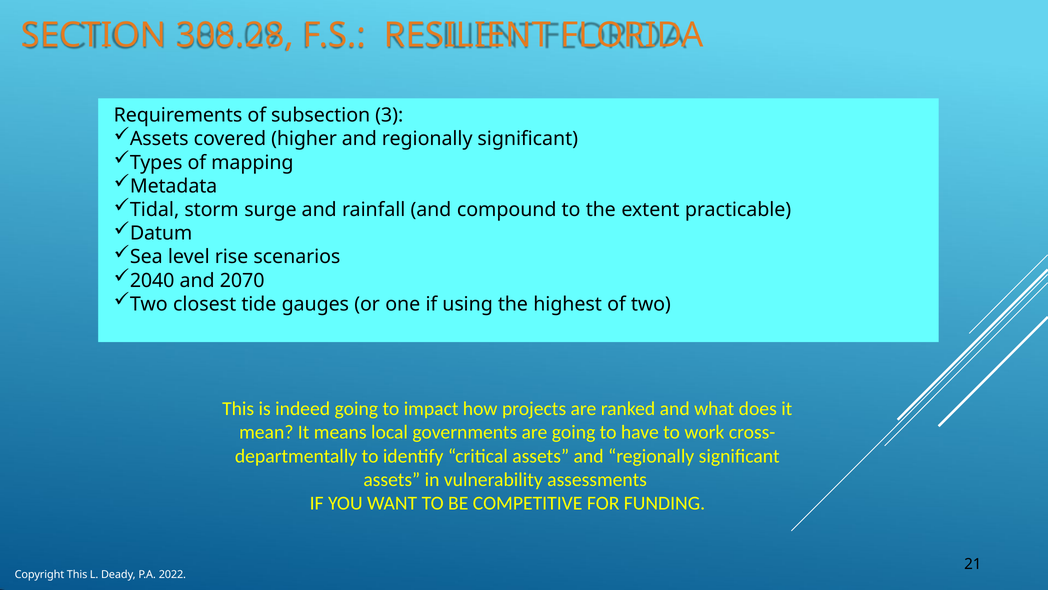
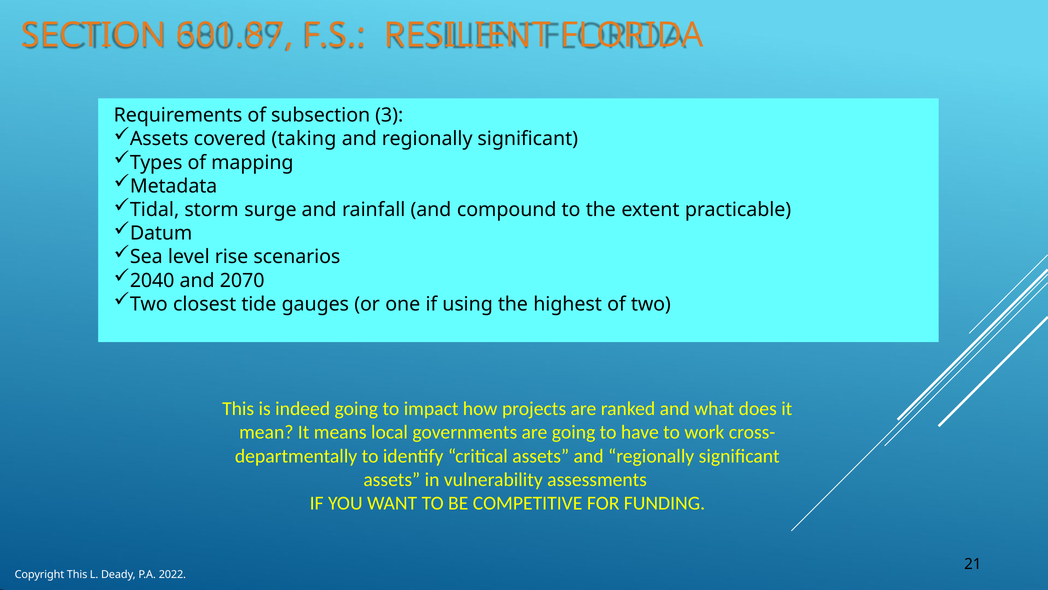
308.28: 308.28 -> 601.87
higher: higher -> taking
